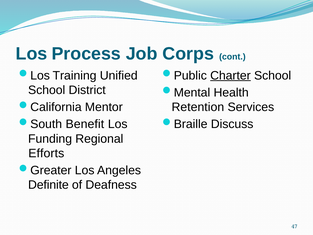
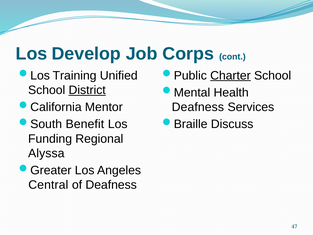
Process: Process -> Develop
District underline: none -> present
Retention at (198, 107): Retention -> Deafness
Efforts: Efforts -> Alyssa
Definite: Definite -> Central
